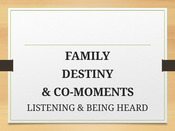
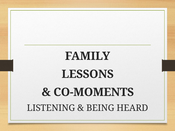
DESTINY: DESTINY -> LESSONS
